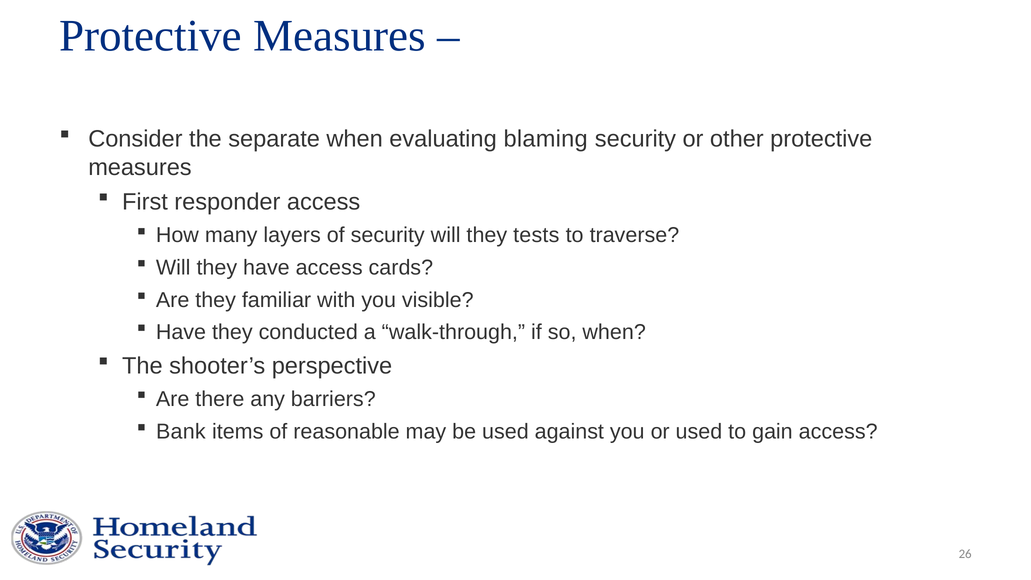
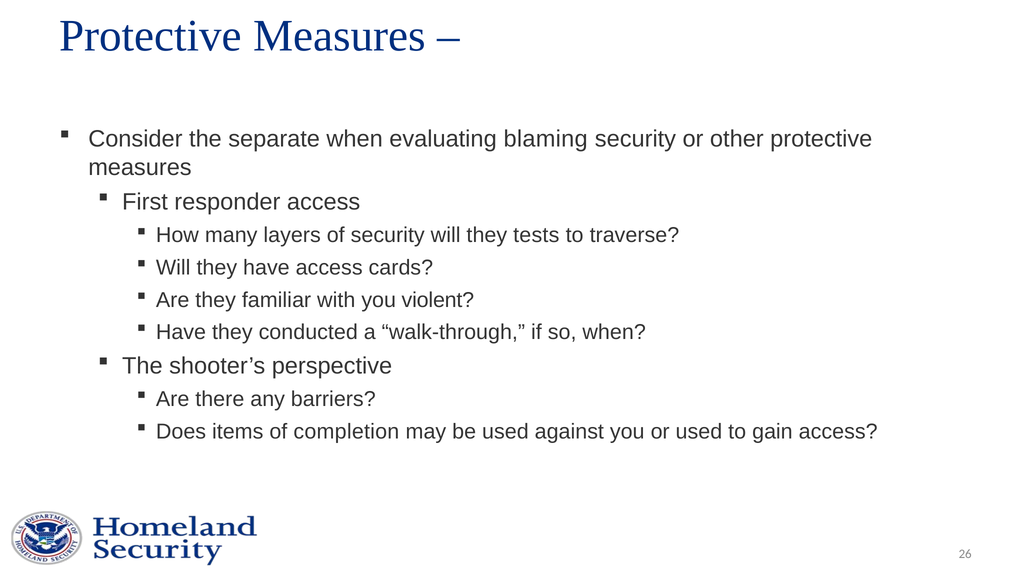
visible: visible -> violent
Bank: Bank -> Does
reasonable: reasonable -> completion
